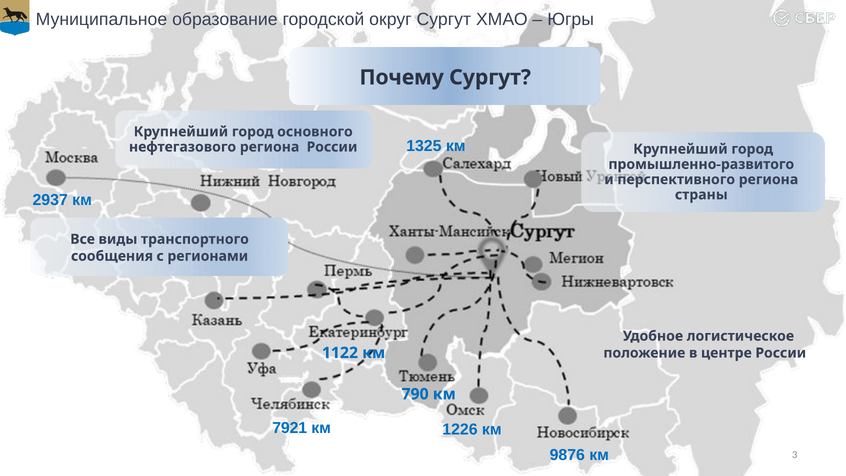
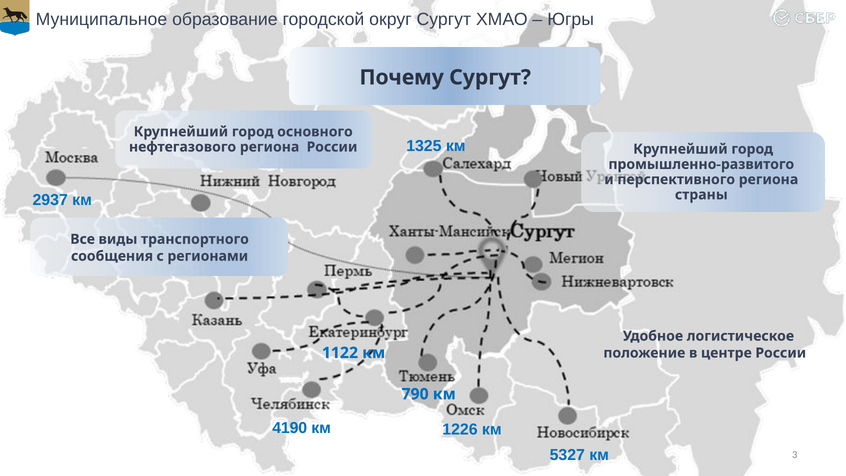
7921: 7921 -> 4190
9876: 9876 -> 5327
